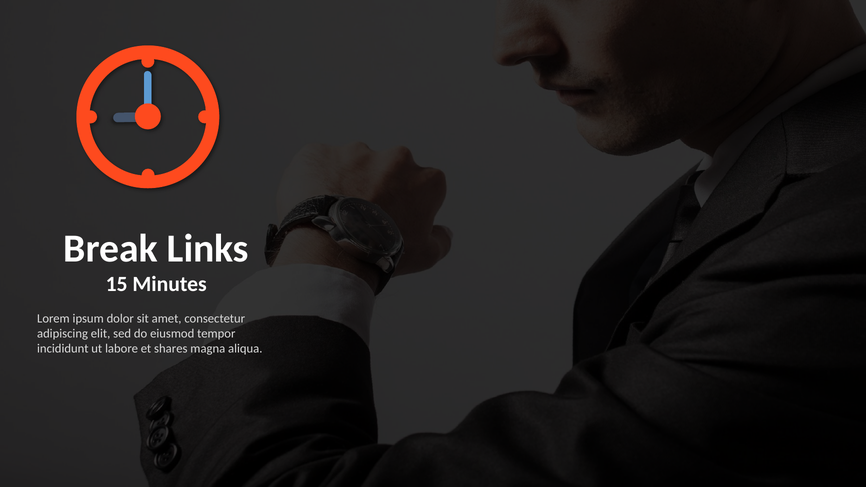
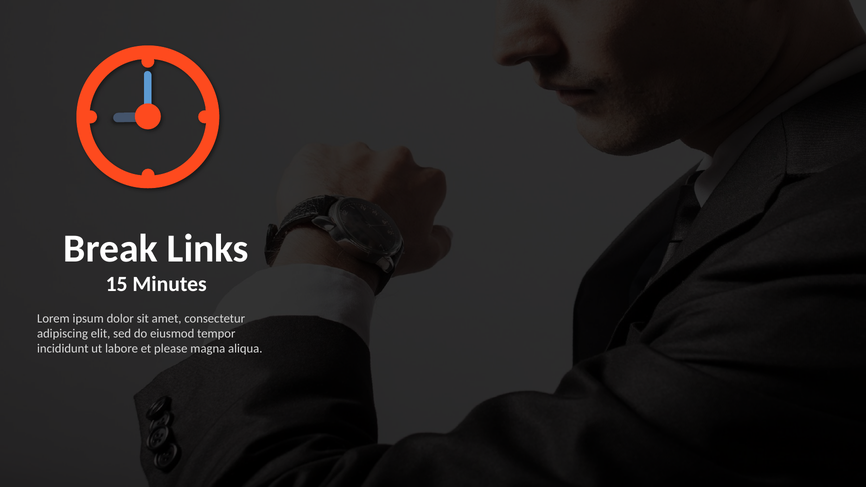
shares: shares -> please
